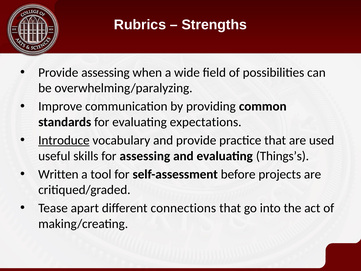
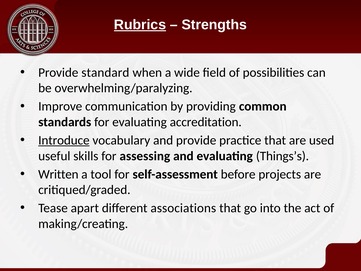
Rubrics underline: none -> present
Provide assessing: assessing -> standard
expectations: expectations -> accreditation
connections: connections -> associations
